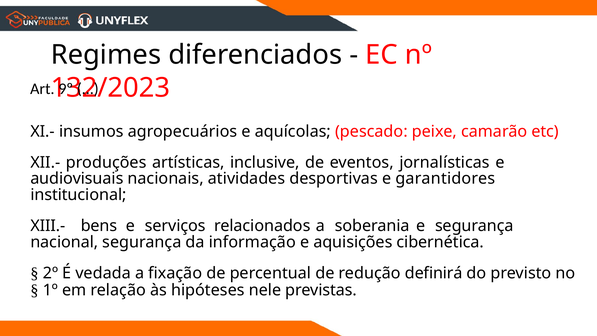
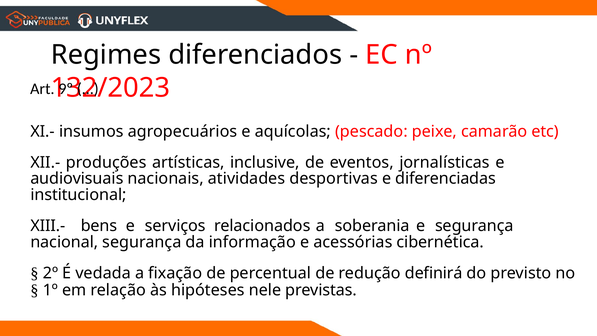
garantidores: garantidores -> diferenciadas
aquisições: aquisições -> acessórias
